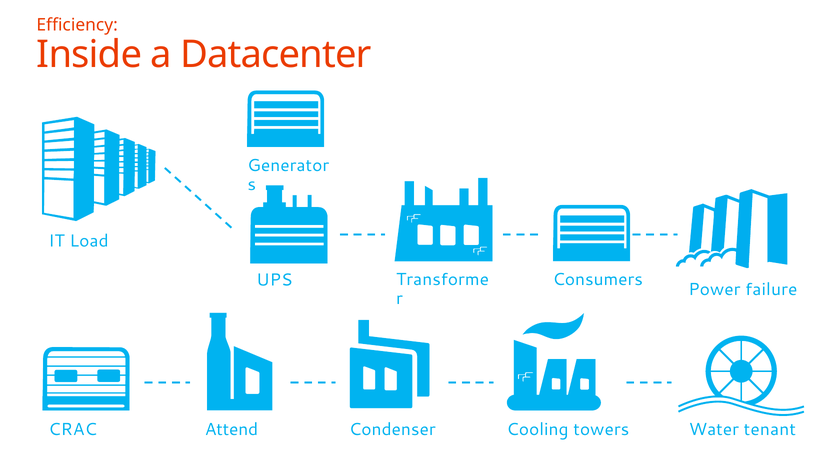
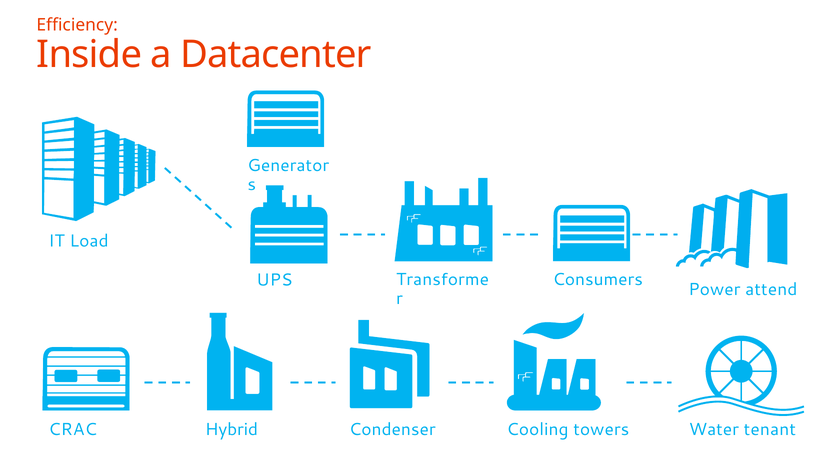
failure: failure -> attend
Attend: Attend -> Hybrid
